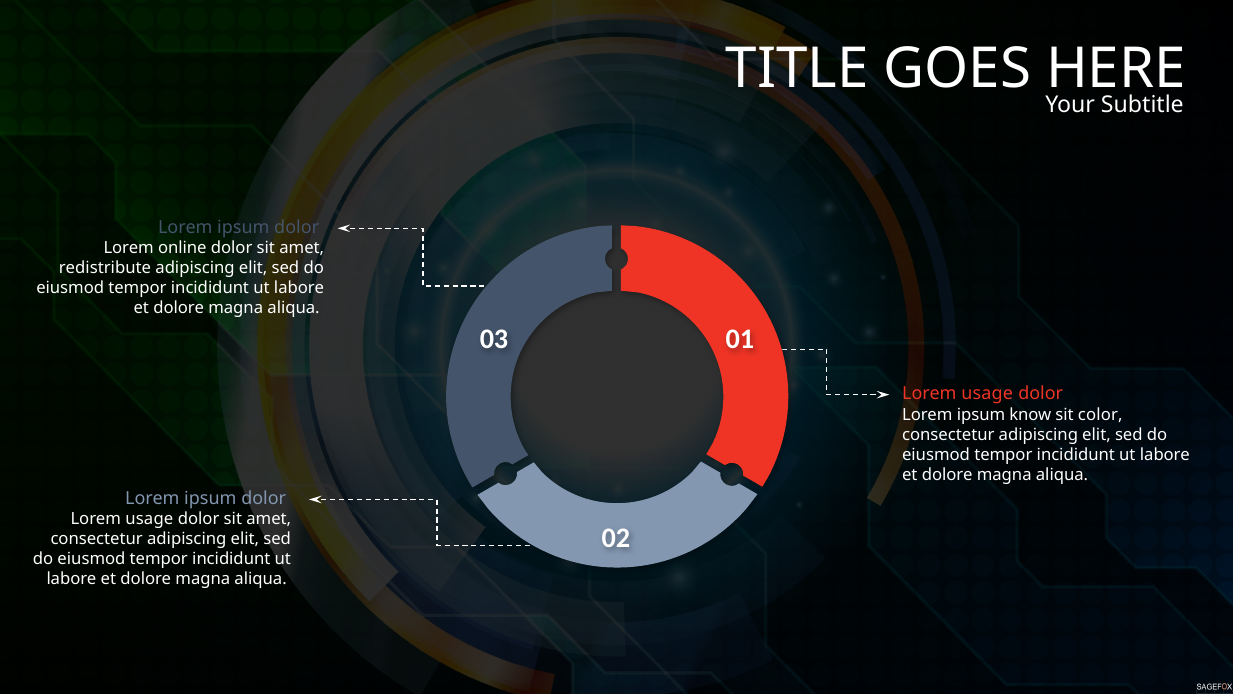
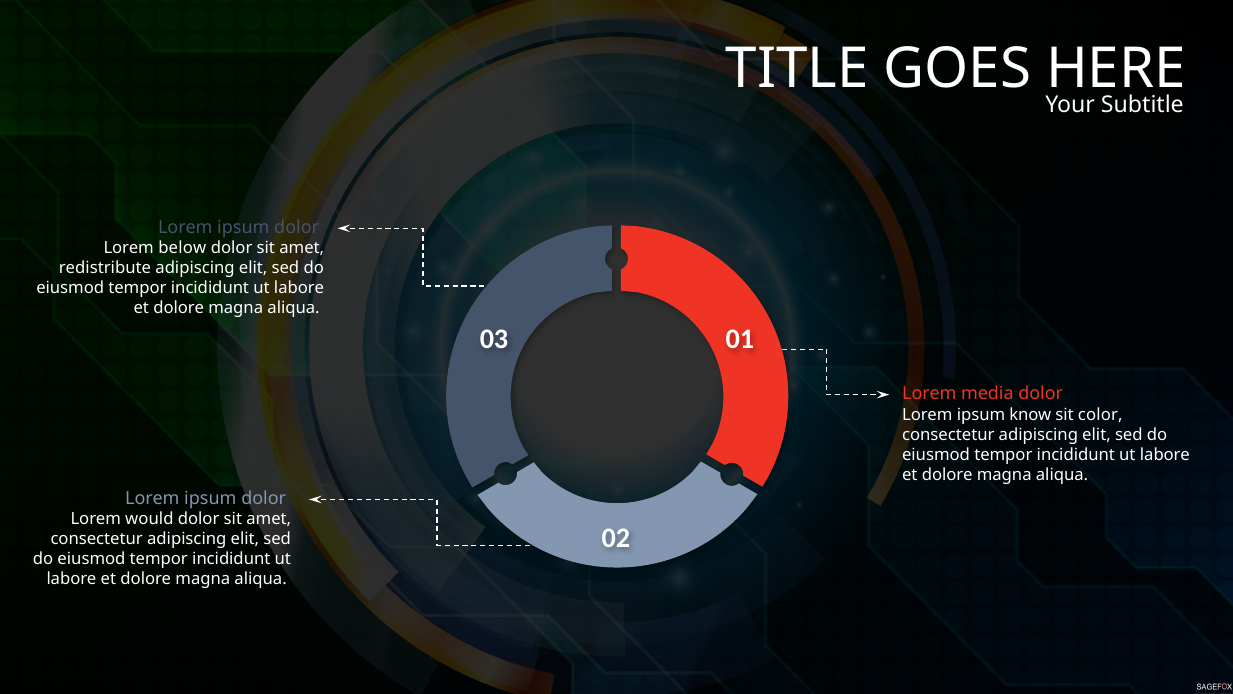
online: online -> below
usage at (987, 394): usage -> media
usage at (149, 519): usage -> would
